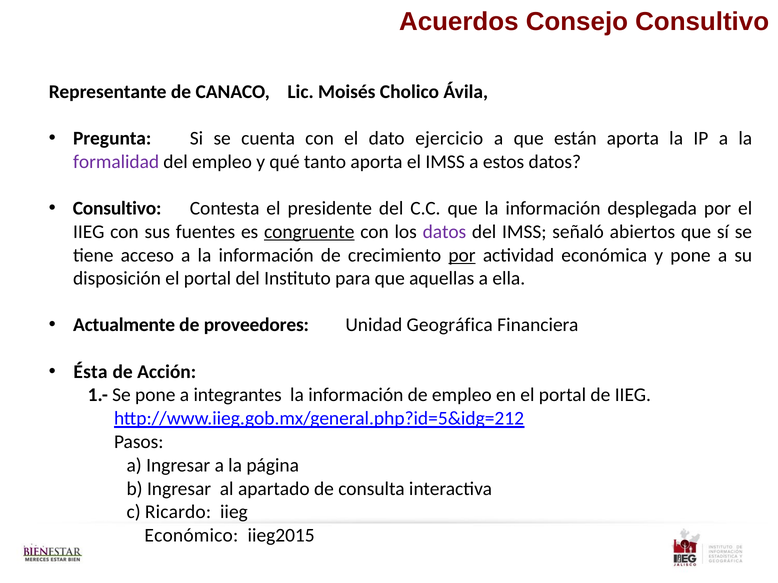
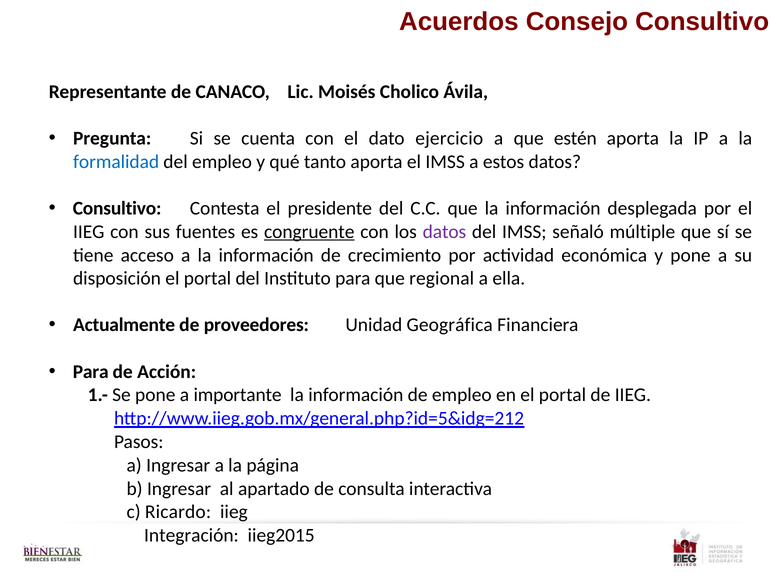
están: están -> estén
formalidad colour: purple -> blue
abiertos: abiertos -> múltiple
por at (462, 255) underline: present -> none
aquellas: aquellas -> regional
Ésta at (91, 372): Ésta -> Para
integrantes: integrantes -> importante
Económico: Económico -> Integración
